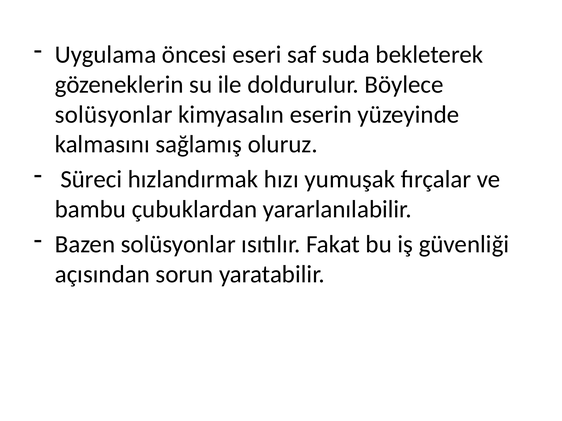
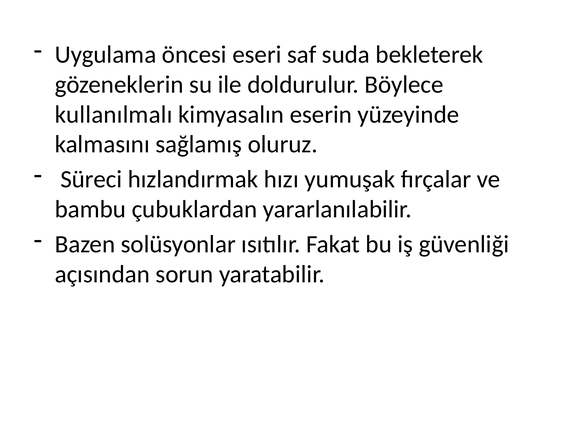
solüsyonlar at (114, 115): solüsyonlar -> kullanılmalı
